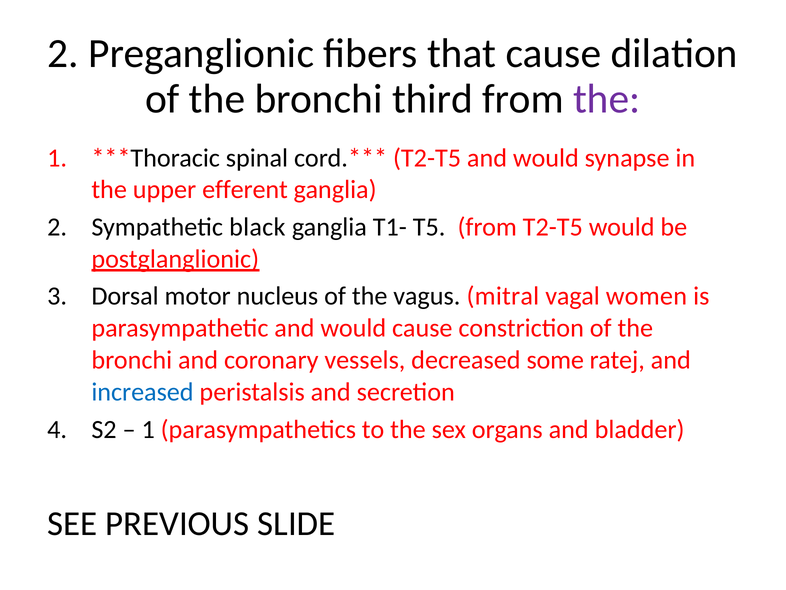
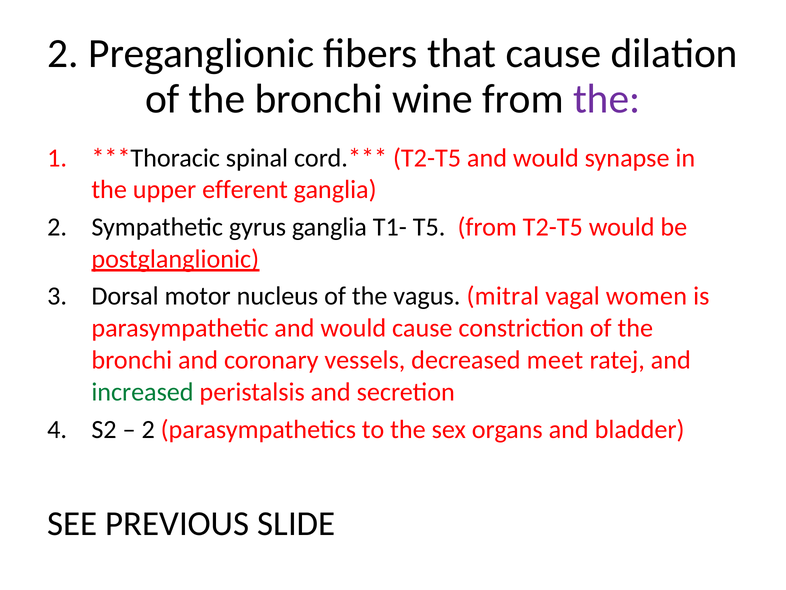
third: third -> wine
black: black -> gyrus
some: some -> meet
increased colour: blue -> green
1 at (148, 429): 1 -> 2
